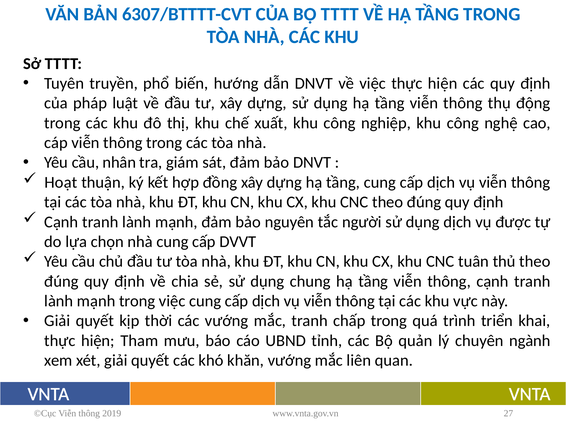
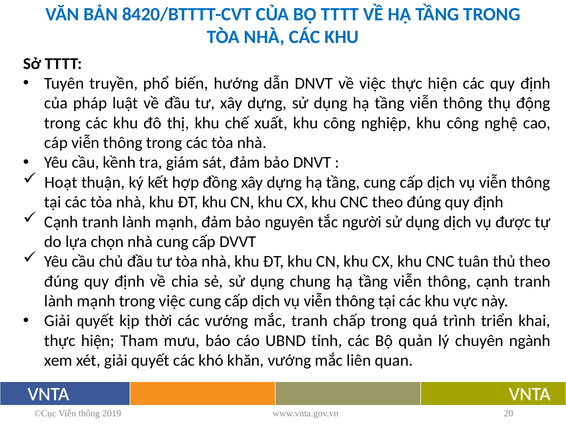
6307/BTTTT-CVT: 6307/BTTTT-CVT -> 8420/BTTTT-CVT
nhân: nhân -> kềnh
27: 27 -> 20
